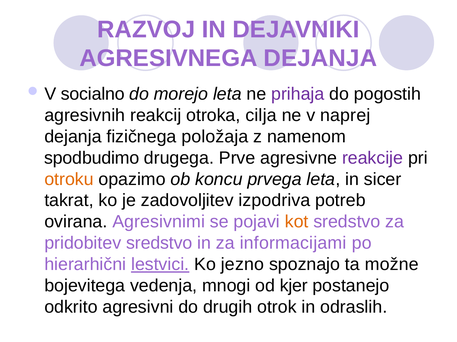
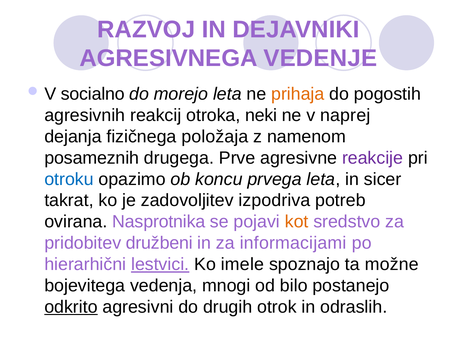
AGRESIVNEGA DEJANJA: DEJANJA -> VEDENJE
prihaja colour: purple -> orange
cilja: cilja -> neki
spodbudimo: spodbudimo -> posameznih
otroku colour: orange -> blue
Agresivnimi: Agresivnimi -> Nasprotnika
pridobitev sredstvo: sredstvo -> družbeni
jezno: jezno -> imele
kjer: kjer -> bilo
odkrito underline: none -> present
